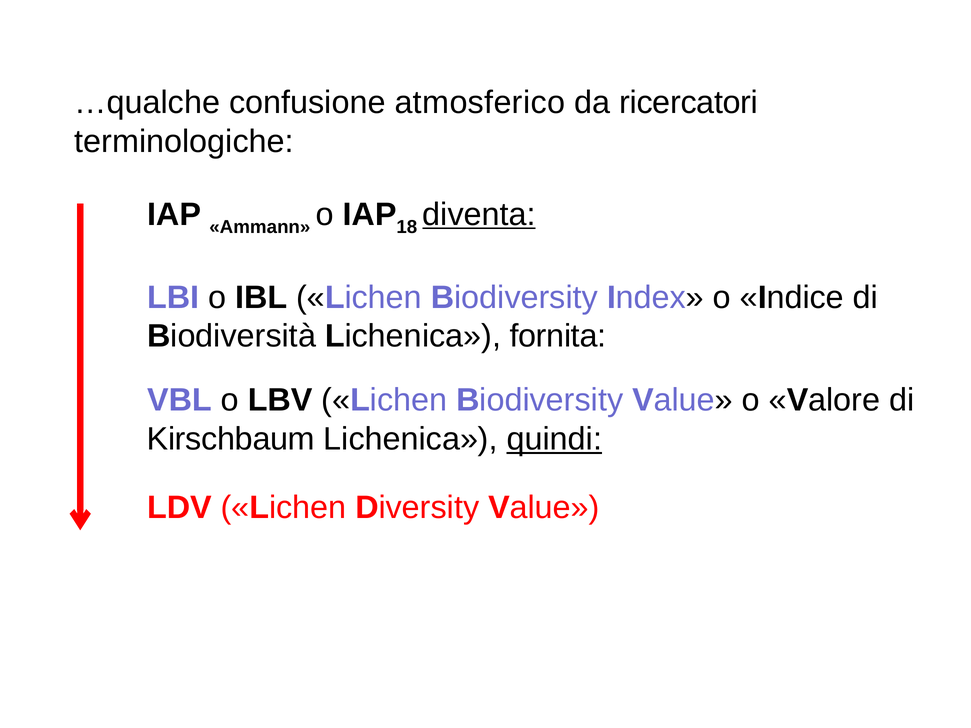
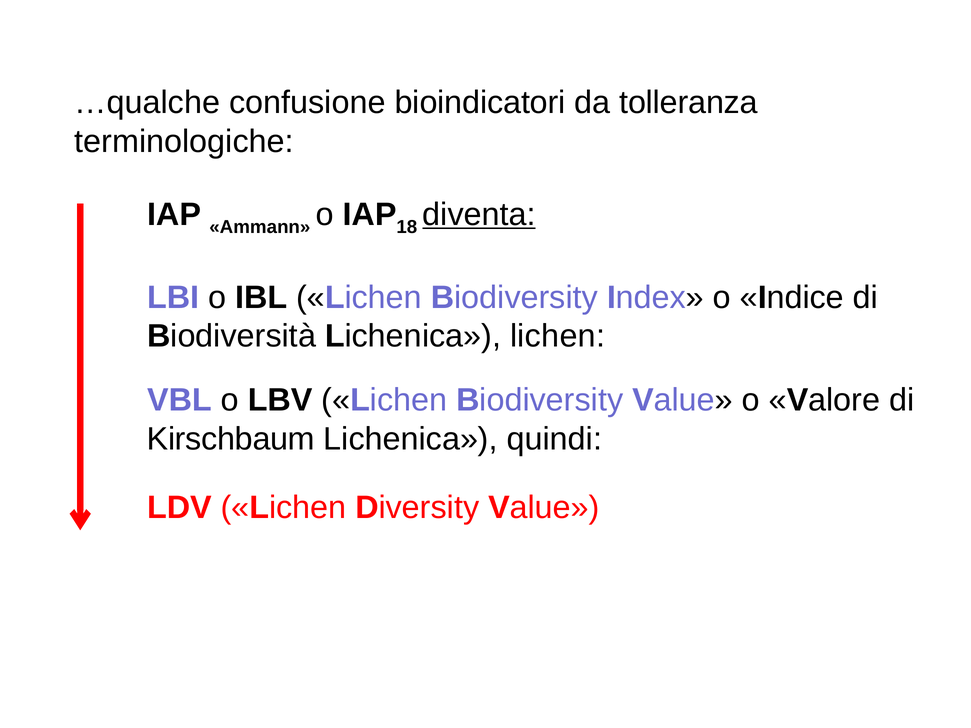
atmosferico: atmosferico -> bioindicatori
ricercatori: ricercatori -> tolleranza
Lichenica fornita: fornita -> lichen
quindi underline: present -> none
